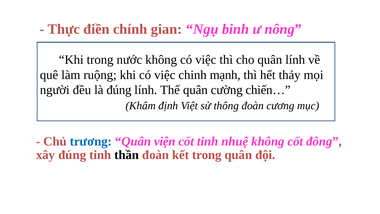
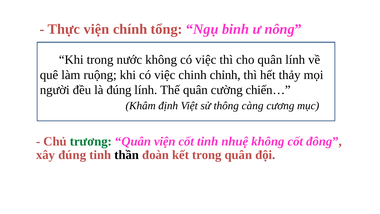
Thực điền: điền -> viện
gian: gian -> tổng
mạnh: mạnh -> chỉnh
thông đoàn: đoàn -> càng
trương colour: blue -> green
